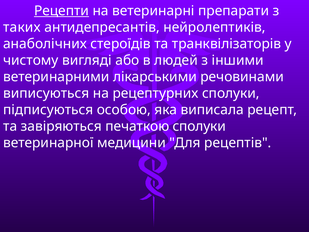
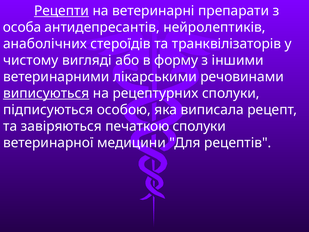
таких: таких -> особа
людей: людей -> форму
виписуються underline: none -> present
